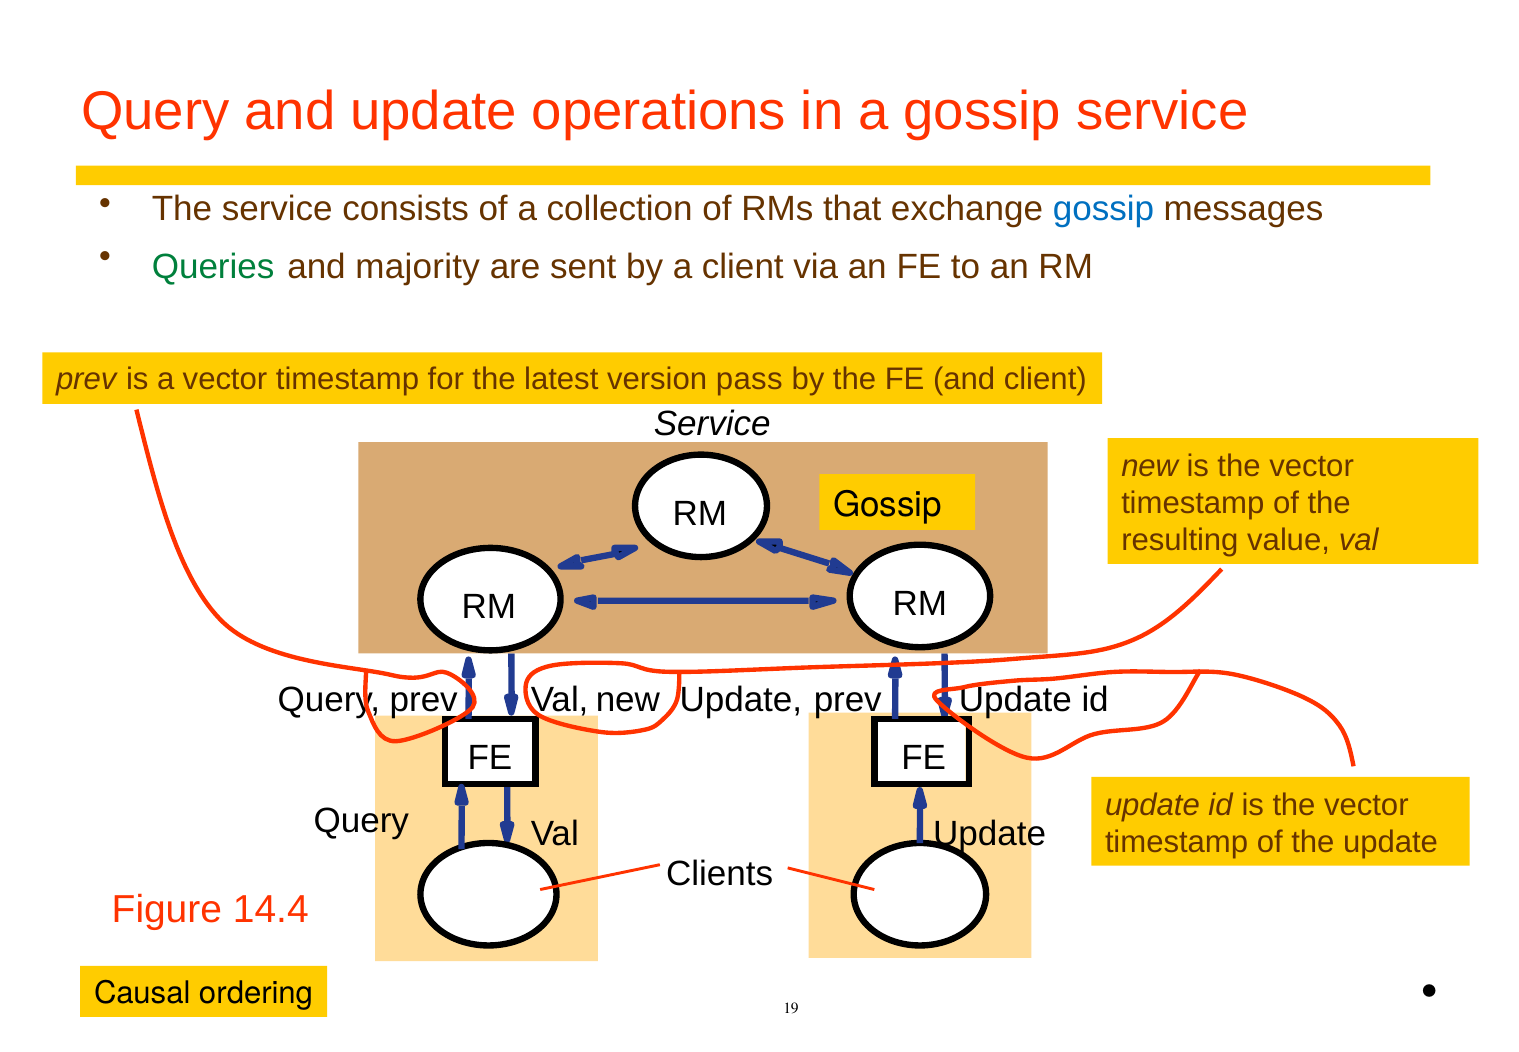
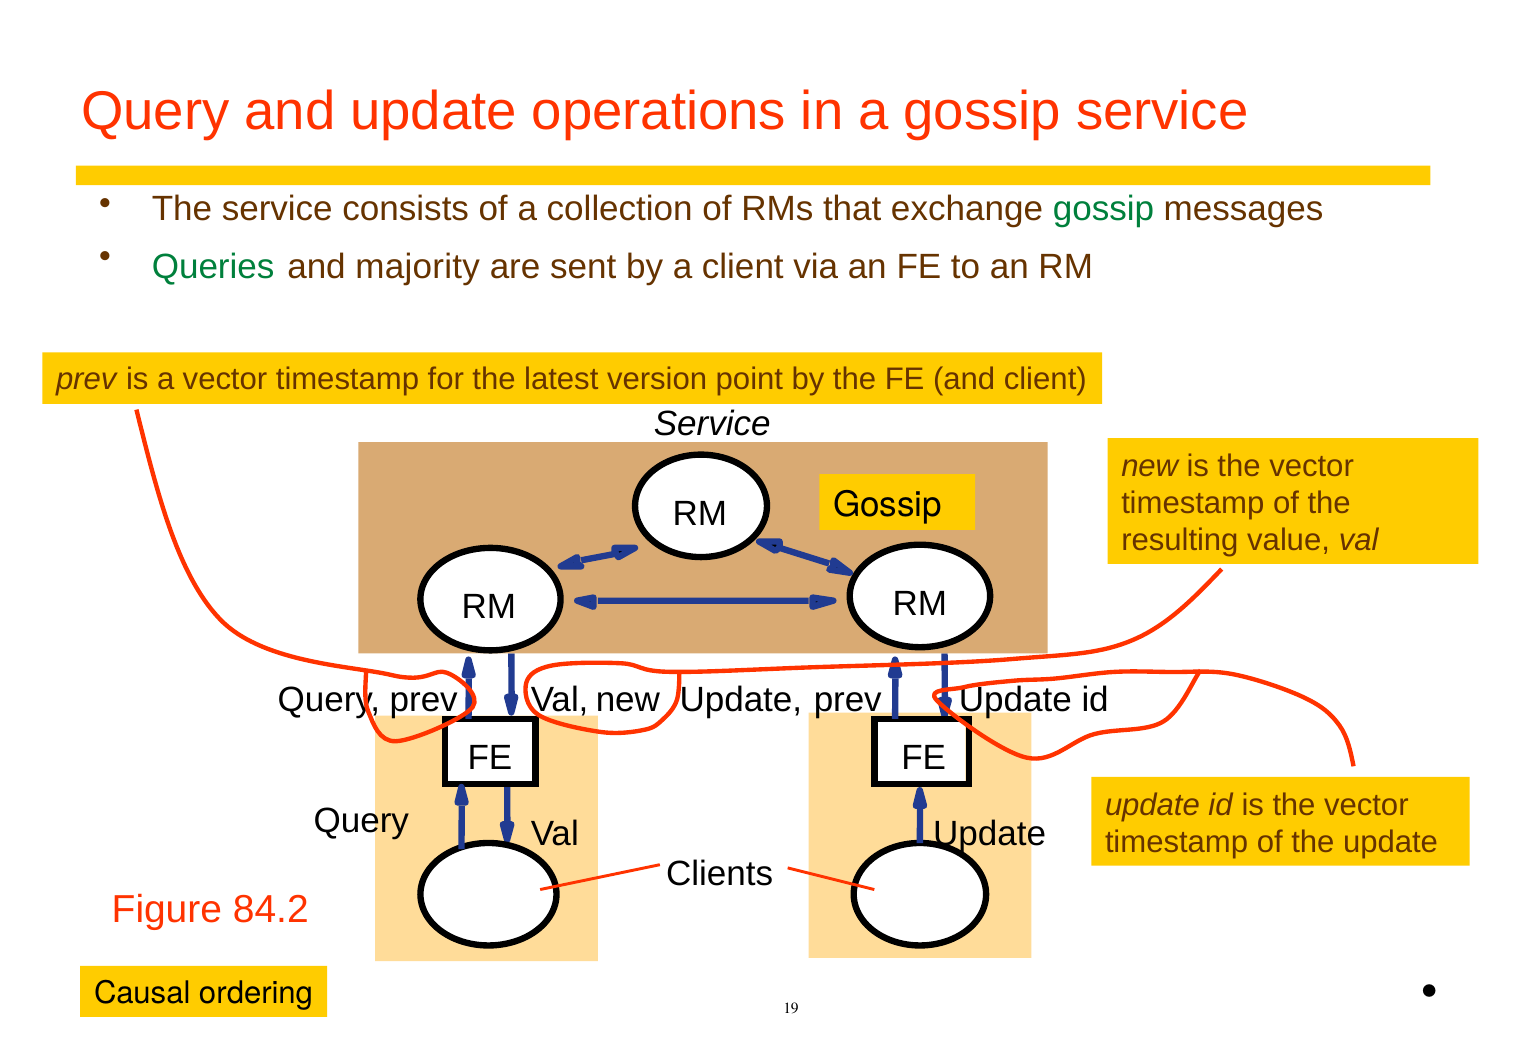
gossip at (1103, 209) colour: blue -> green
pass: pass -> point
14.4: 14.4 -> 84.2
